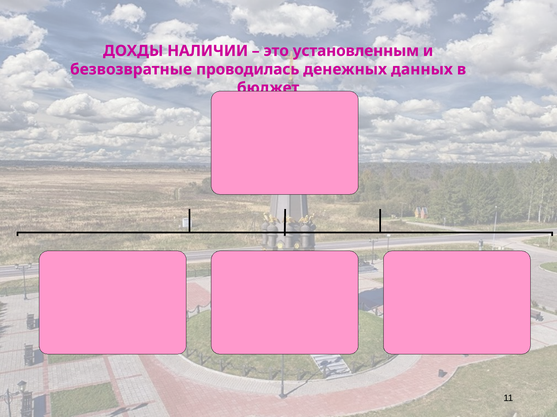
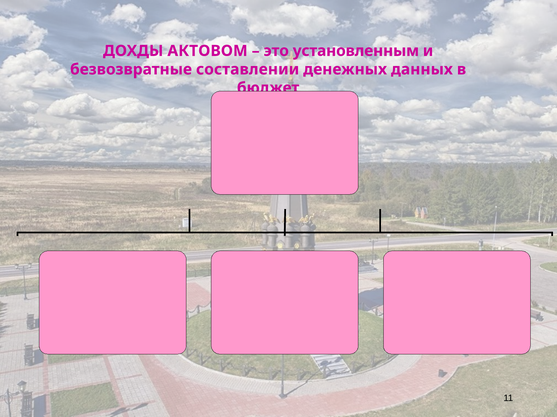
НАЛИЧИИ: НАЛИЧИИ -> АКТОВОМ
проводилась: проводилась -> составлении
